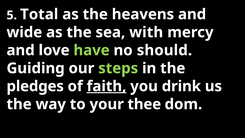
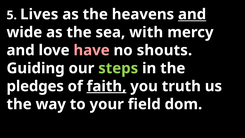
Total: Total -> Lives
and at (192, 14) underline: none -> present
have colour: light green -> pink
should: should -> shouts
drink: drink -> truth
thee: thee -> field
